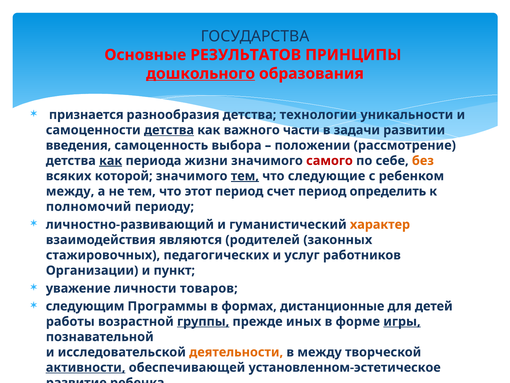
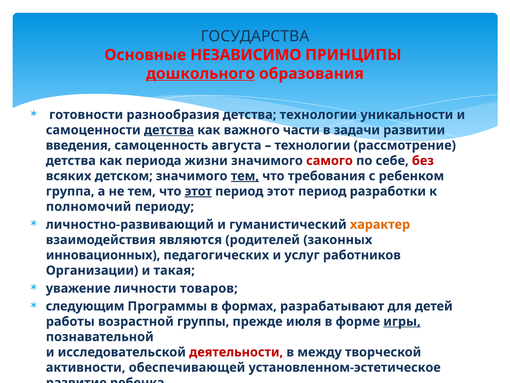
РЕЗУЛЬТАТОВ: РЕЗУЛЬТАТОВ -> НЕЗАВИСИМО
признается: признается -> готовности
выбора: выбора -> августа
положении at (312, 145): положении -> технологии
как at (111, 160) underline: present -> none
без colour: orange -> red
которой: которой -> детском
следующие: следующие -> требования
между at (70, 191): между -> группа
этот at (198, 191) underline: none -> present
период счет: счет -> этот
определить: определить -> разработки
стажировочных: стажировочных -> инновационных
пункт: пункт -> такая
дистанционные: дистанционные -> разрабатывают
группы underline: present -> none
иных: иных -> июля
деятельности colour: orange -> red
активности underline: present -> none
